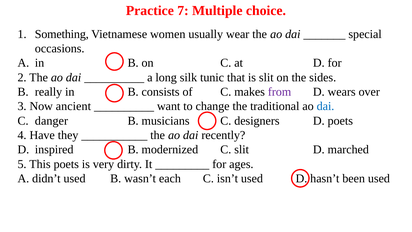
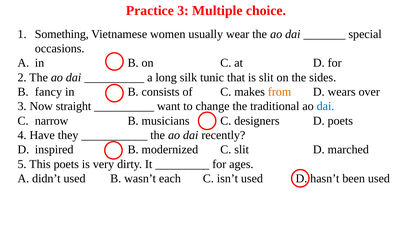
Practice 7: 7 -> 3
really: really -> fancy
from colour: purple -> orange
ancient: ancient -> straight
danger: danger -> narrow
